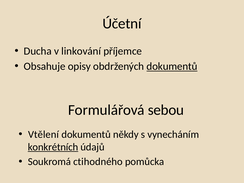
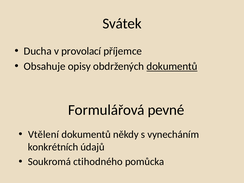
Účetní: Účetní -> Svátek
linkování: linkování -> provolací
sebou: sebou -> pevné
konkrétních underline: present -> none
